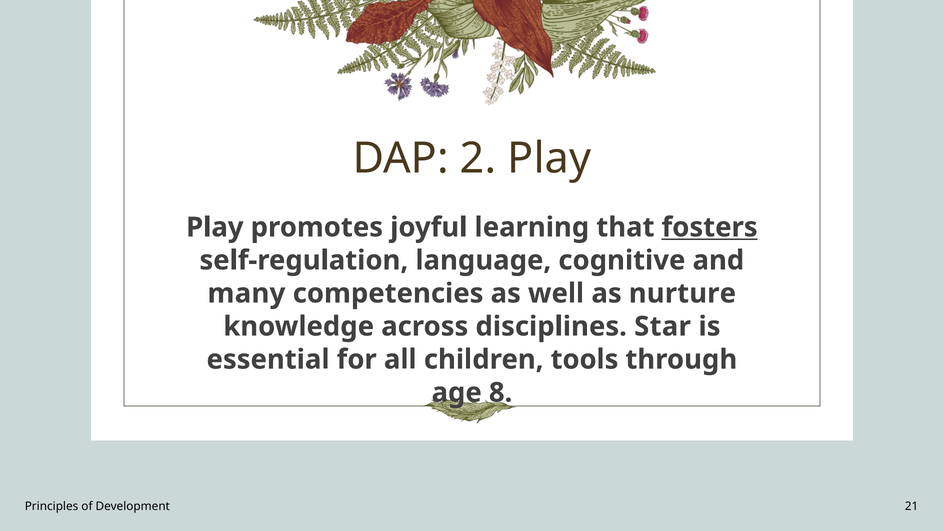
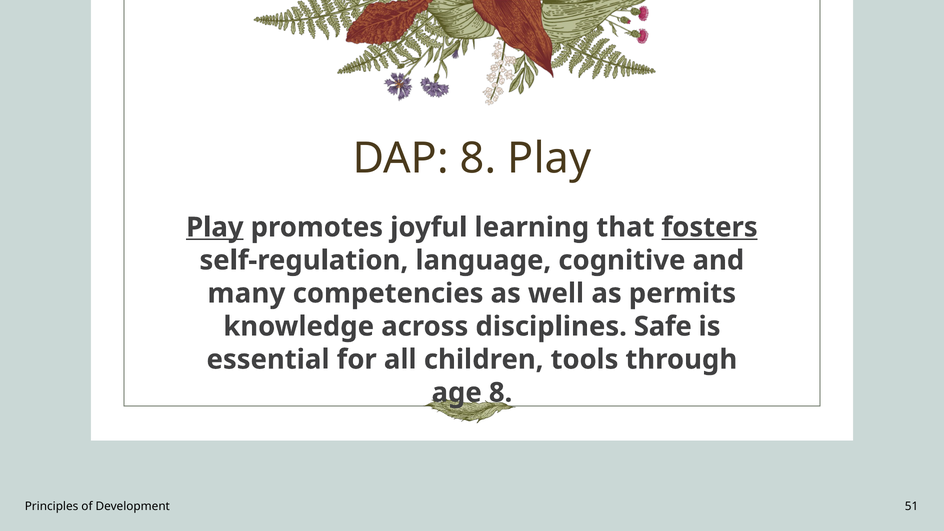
DAP 2: 2 -> 8
Play at (215, 227) underline: none -> present
nurture: nurture -> permits
Star: Star -> Safe
21: 21 -> 51
